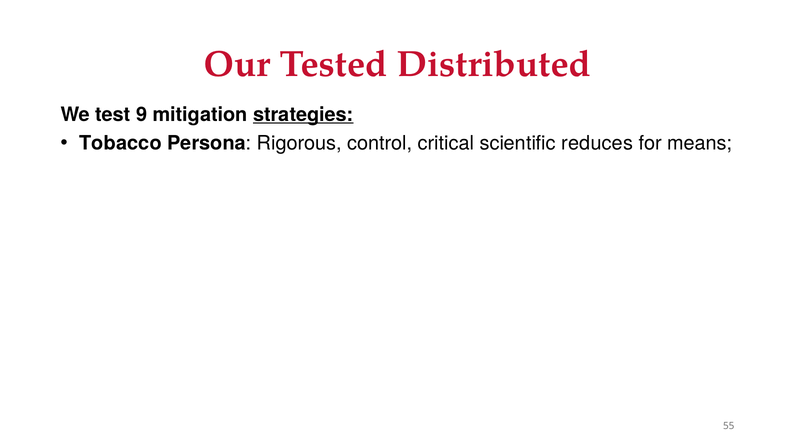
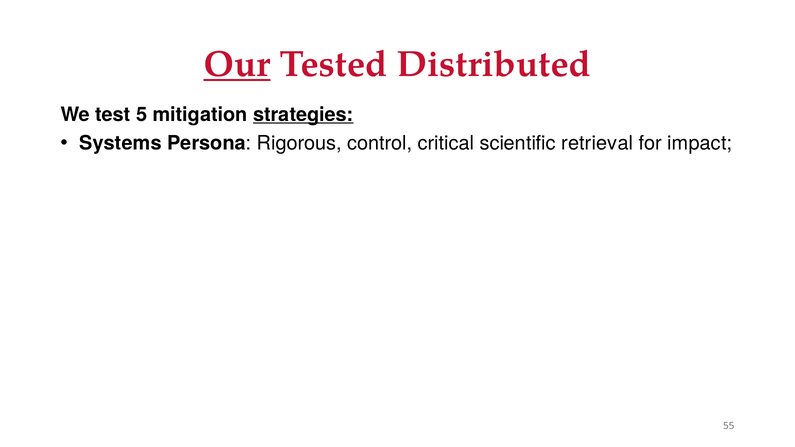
Our underline: none -> present
9: 9 -> 5
Tobacco: Tobacco -> Systems
reduces: reduces -> retrieval
means: means -> impact
